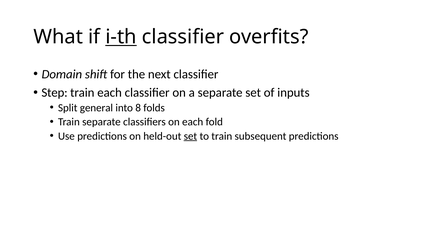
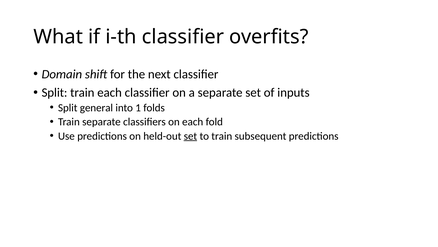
i-th underline: present -> none
Step at (55, 92): Step -> Split
8: 8 -> 1
